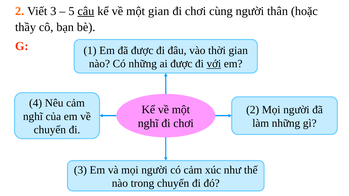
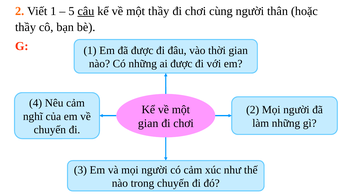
Viết 3: 3 -> 1
một gian: gian -> thầy
với underline: present -> none
nghĩ at (148, 124): nghĩ -> gian
